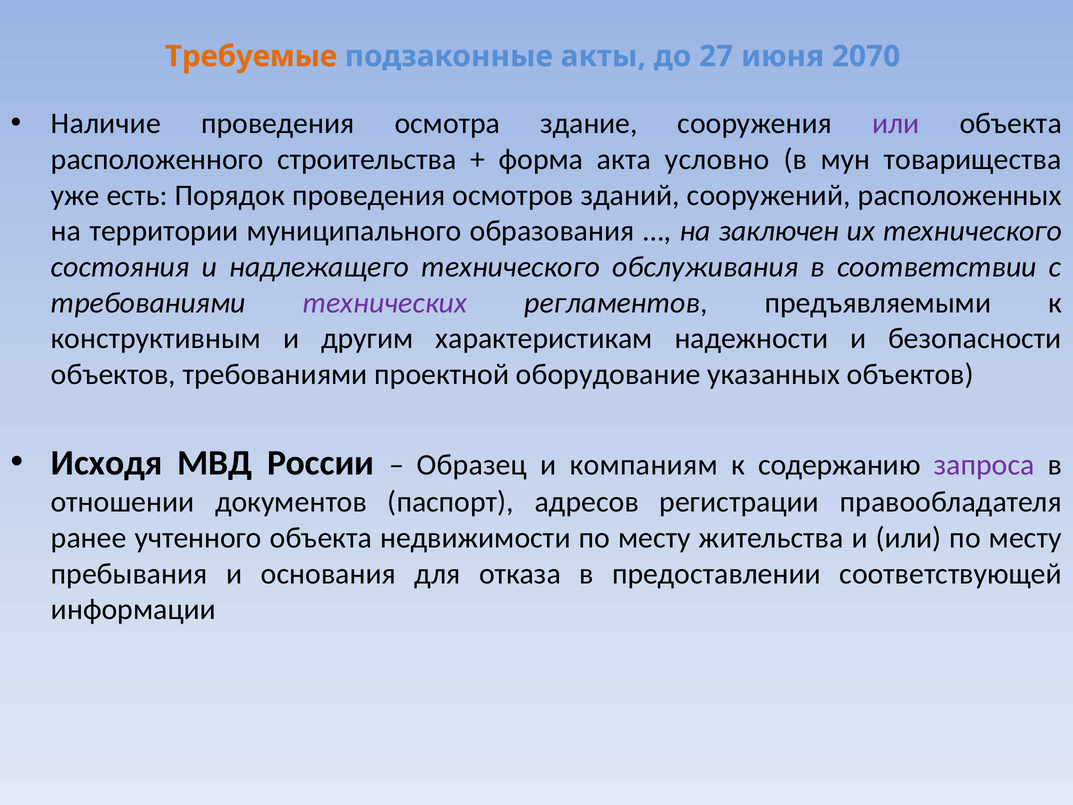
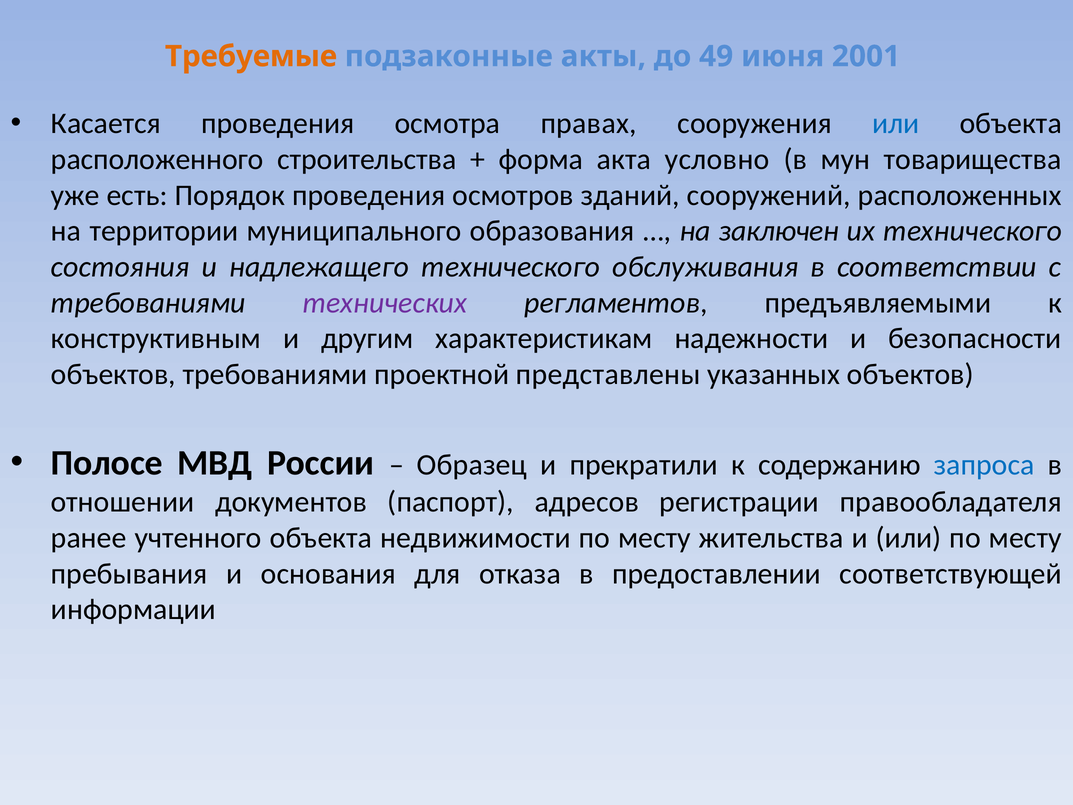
27: 27 -> 49
2070: 2070 -> 2001
Наличие: Наличие -> Касается
здание: здание -> правах
или at (896, 124) colour: purple -> blue
оборудование: оборудование -> представлены
Исходя: Исходя -> Полосе
компаниям: компаниям -> прекратили
запроса colour: purple -> blue
